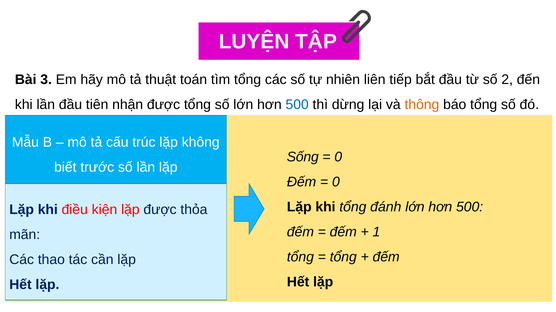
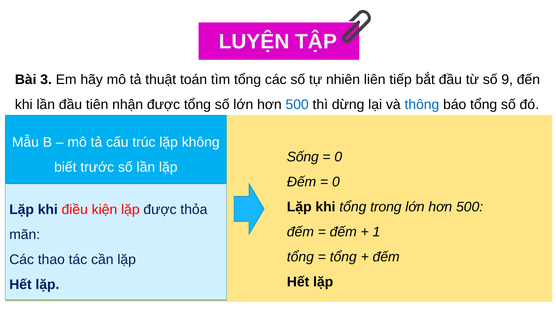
2: 2 -> 9
thông colour: orange -> blue
đánh: đánh -> trong
